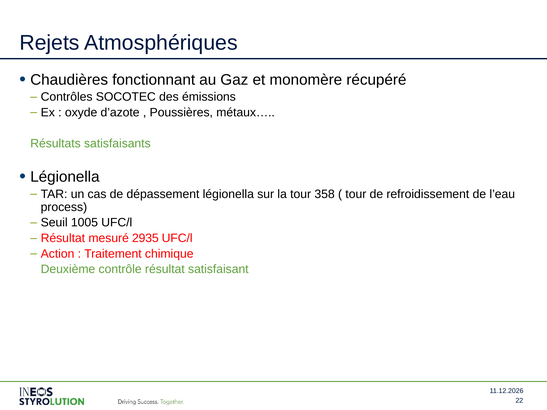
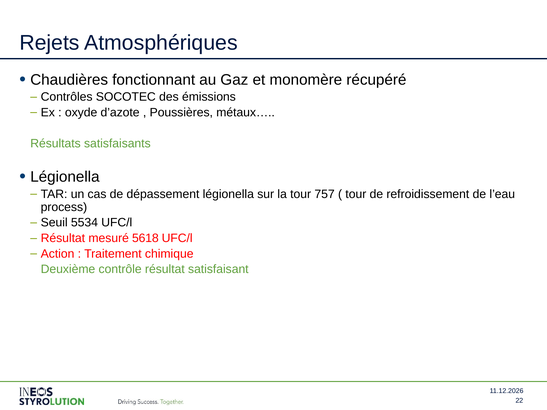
358: 358 -> 757
1005: 1005 -> 5534
2935: 2935 -> 5618
